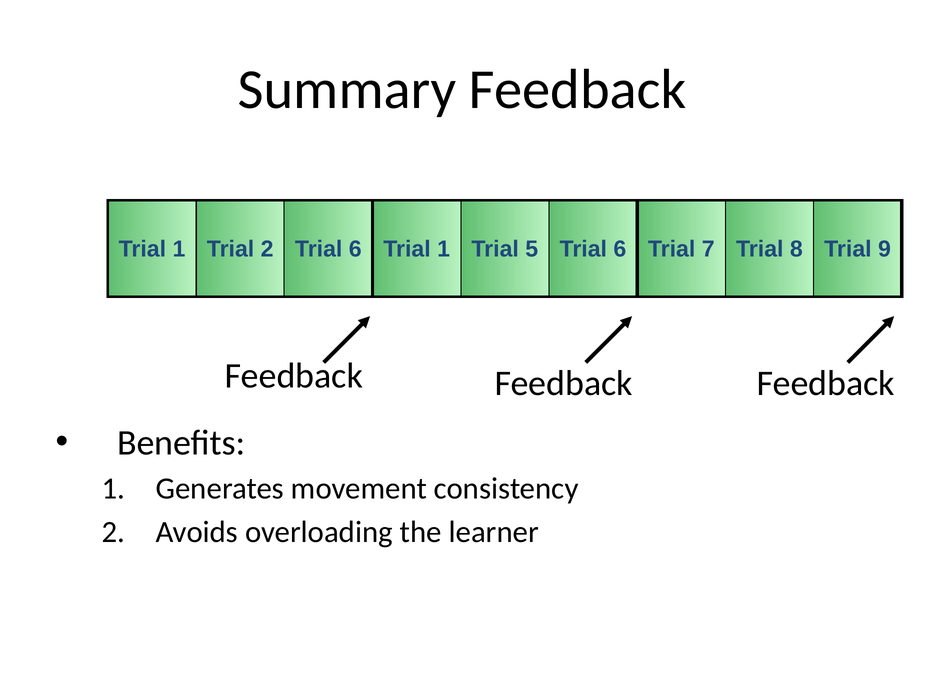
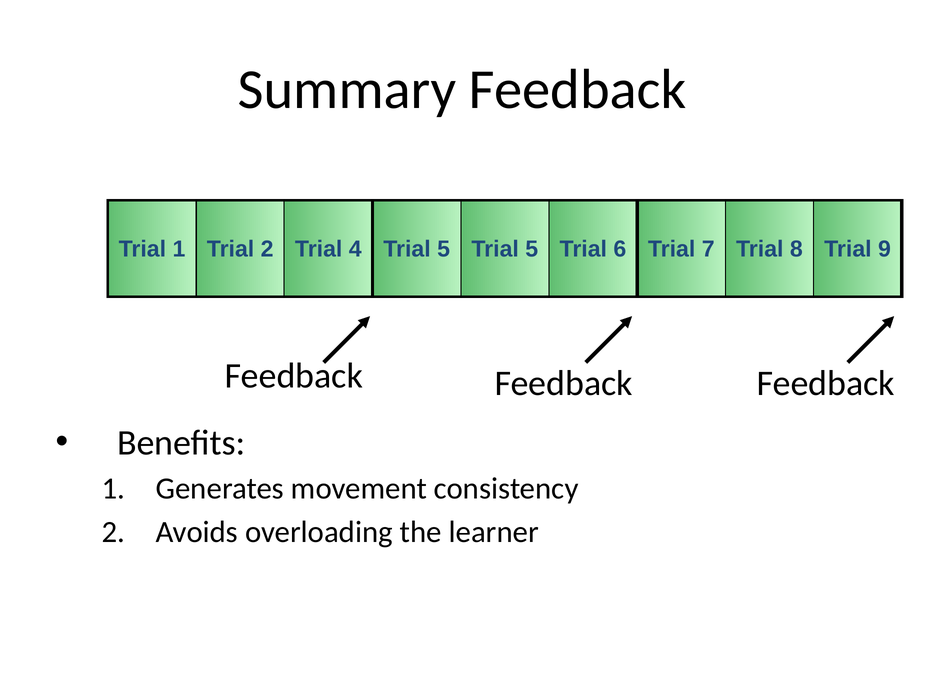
2 Trial 6: 6 -> 4
1 at (444, 249): 1 -> 5
